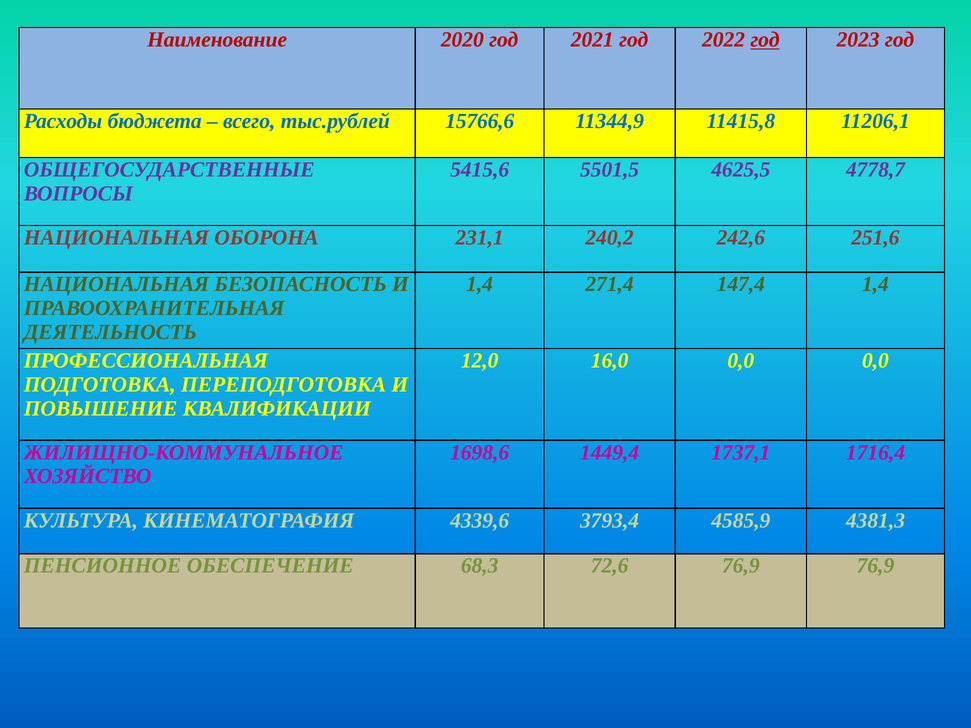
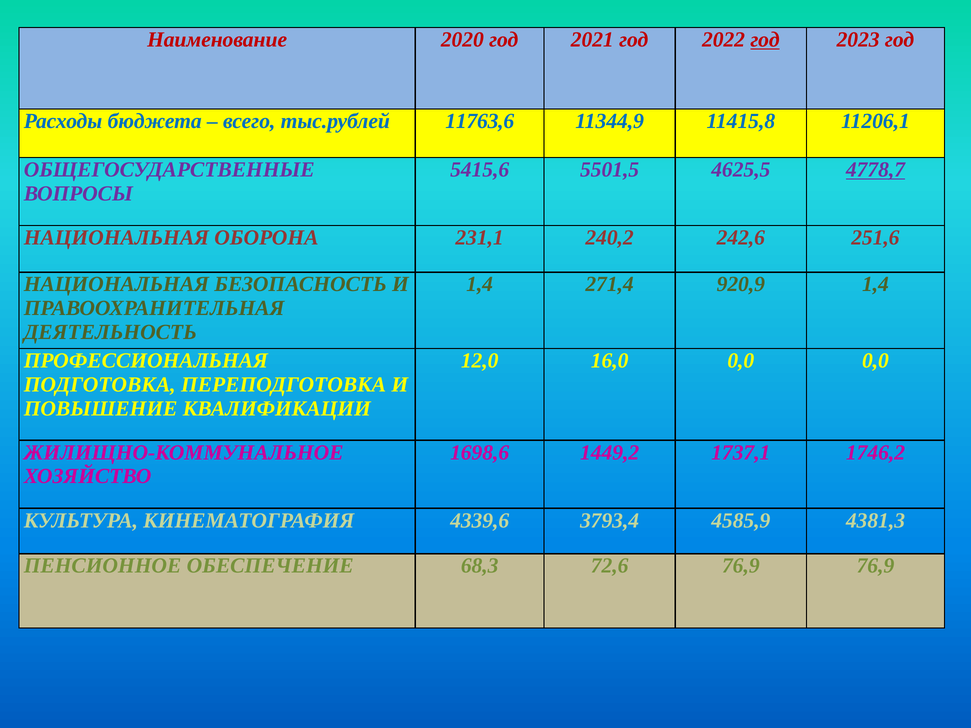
15766,6: 15766,6 -> 11763,6
4778,7 underline: none -> present
147,4: 147,4 -> 920,9
1449,4: 1449,4 -> 1449,2
1716,4: 1716,4 -> 1746,2
